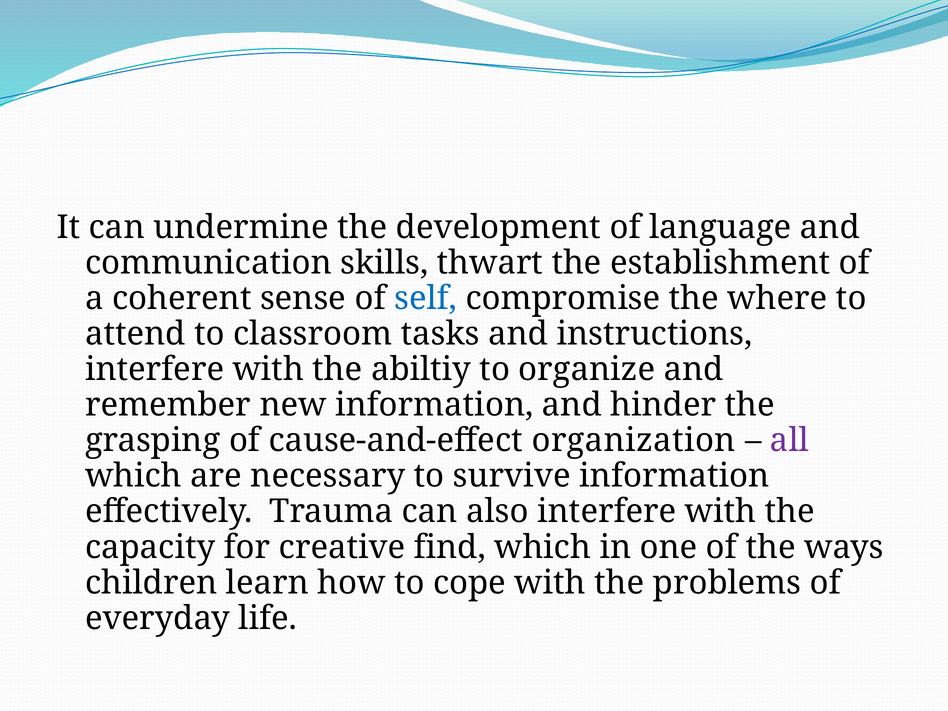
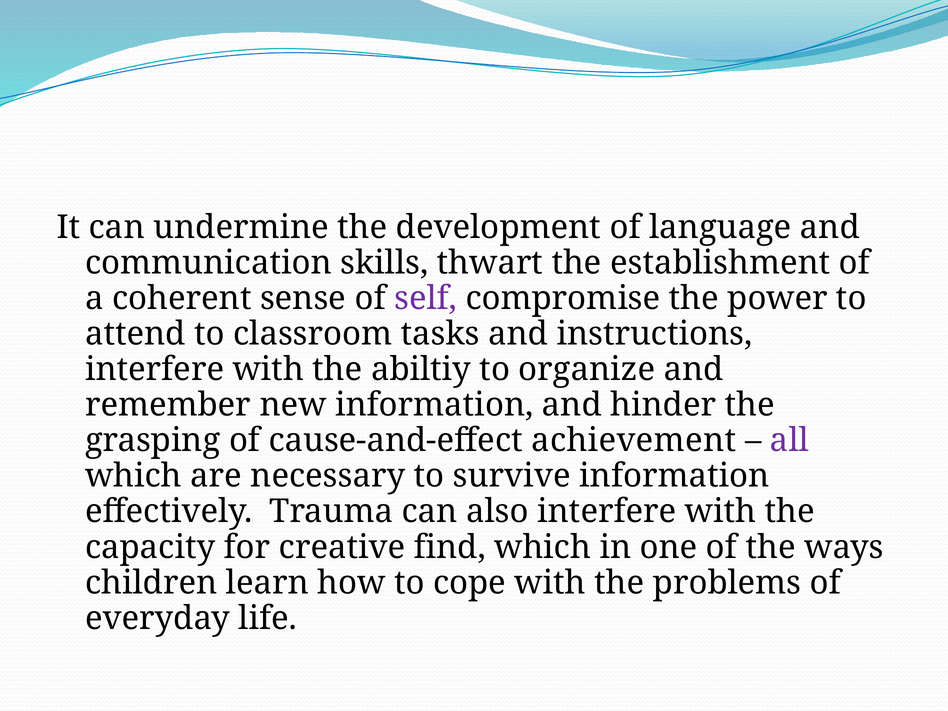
self colour: blue -> purple
where: where -> power
organization: organization -> achievement
